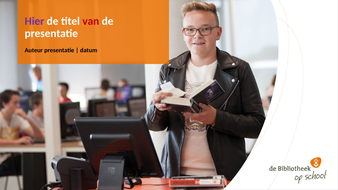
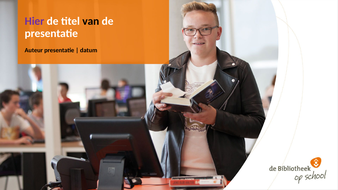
van colour: red -> black
